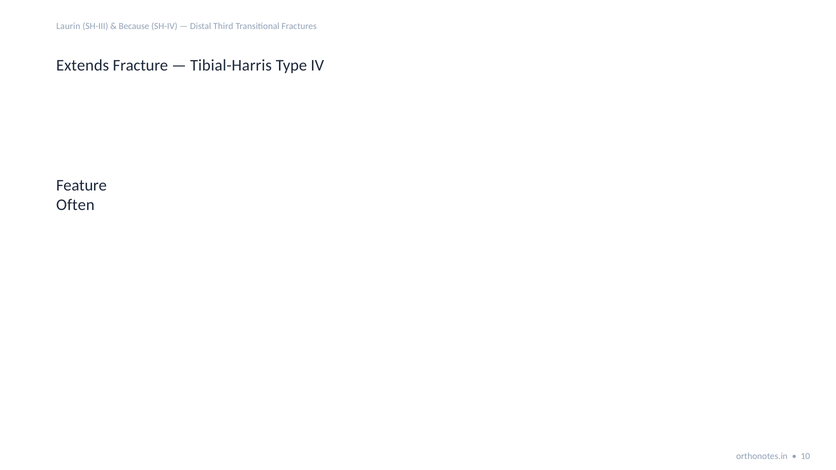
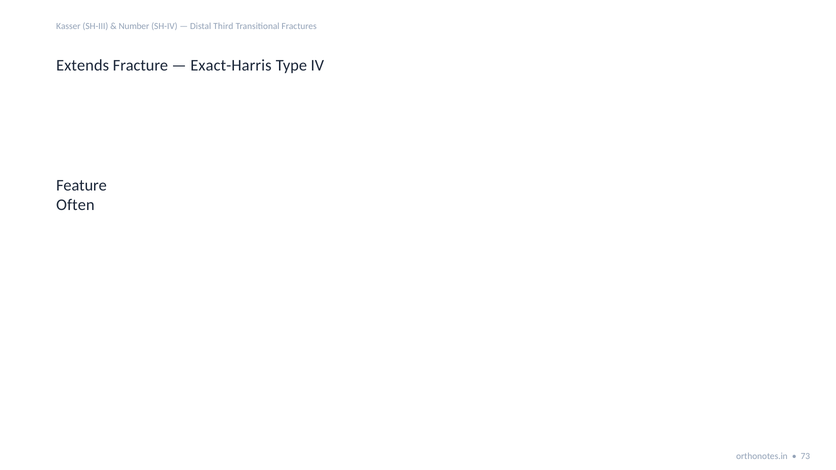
Laurin: Laurin -> Kasser
Because: Because -> Number
Tibial-Harris: Tibial-Harris -> Exact-Harris
10: 10 -> 73
